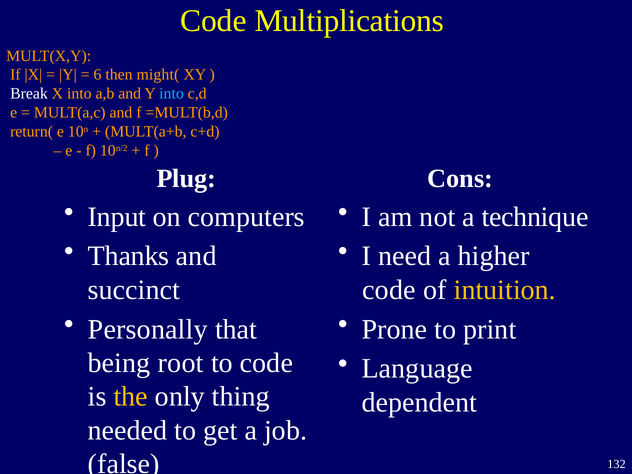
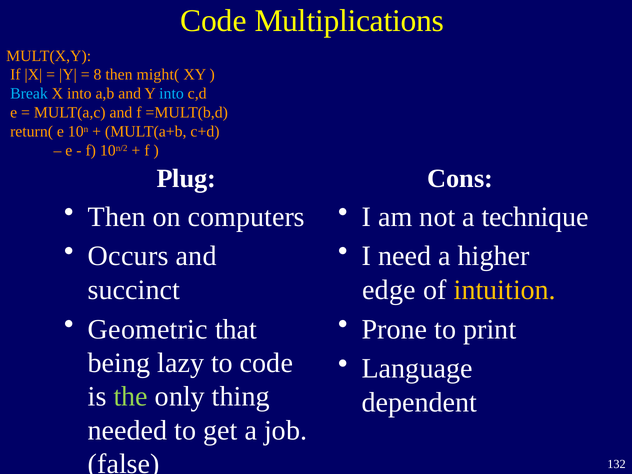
6: 6 -> 8
Break colour: white -> light blue
Input at (117, 217): Input -> Then
Thanks: Thanks -> Occurs
code at (389, 290): code -> edge
Personally: Personally -> Geometric
root: root -> lazy
the colour: yellow -> light green
